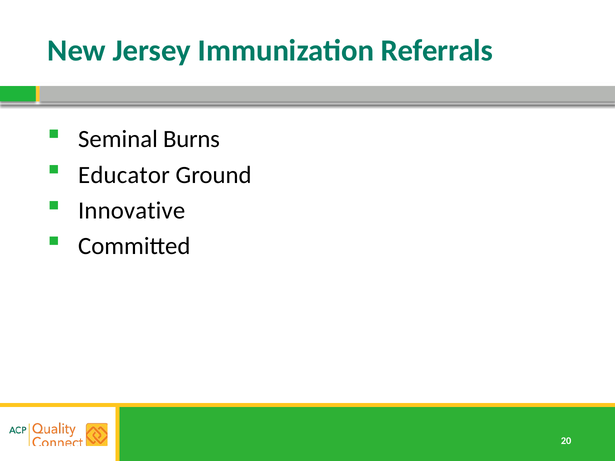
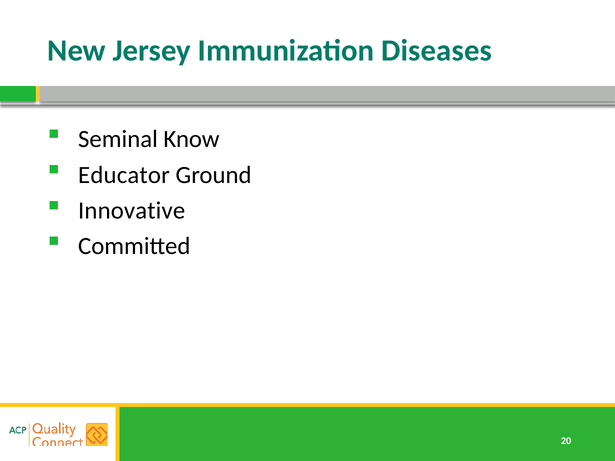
Referrals: Referrals -> Diseases
Burns: Burns -> Know
